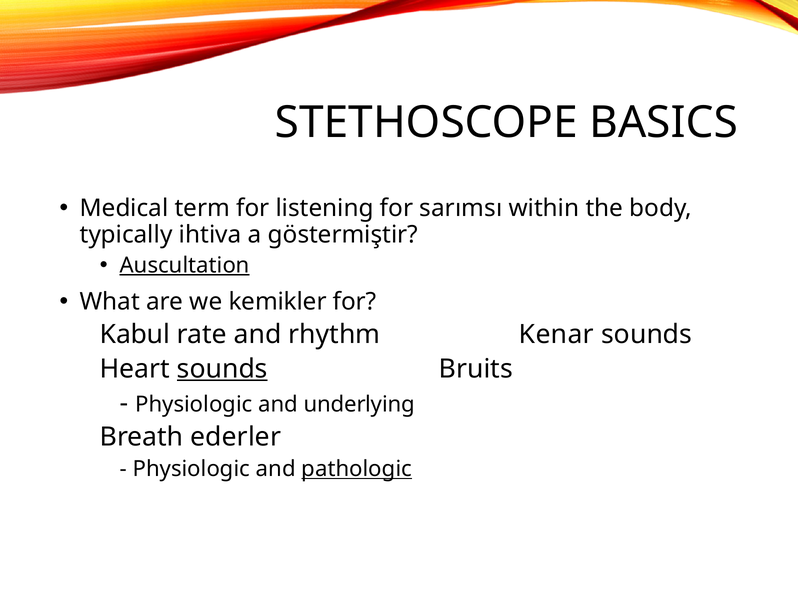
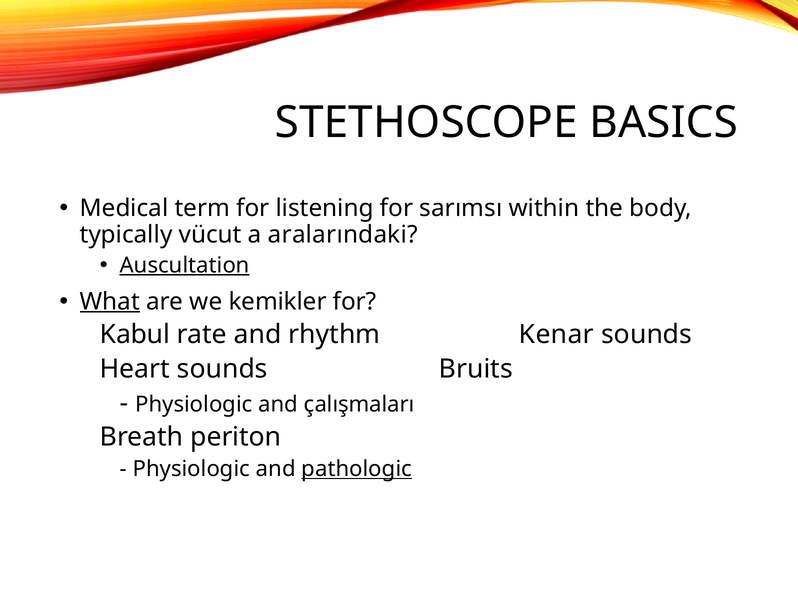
ihtiva: ihtiva -> vücut
göstermiştir: göstermiştir -> aralarındaki
What underline: none -> present
sounds at (222, 369) underline: present -> none
underlying: underlying -> çalışmaları
ederler: ederler -> periton
